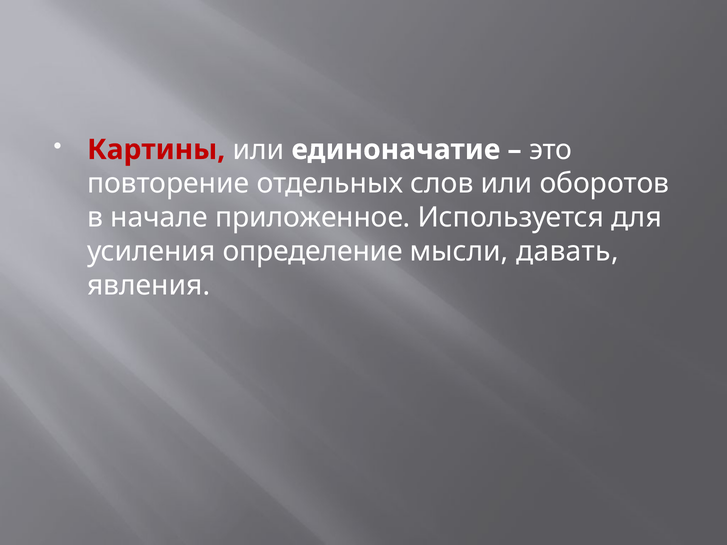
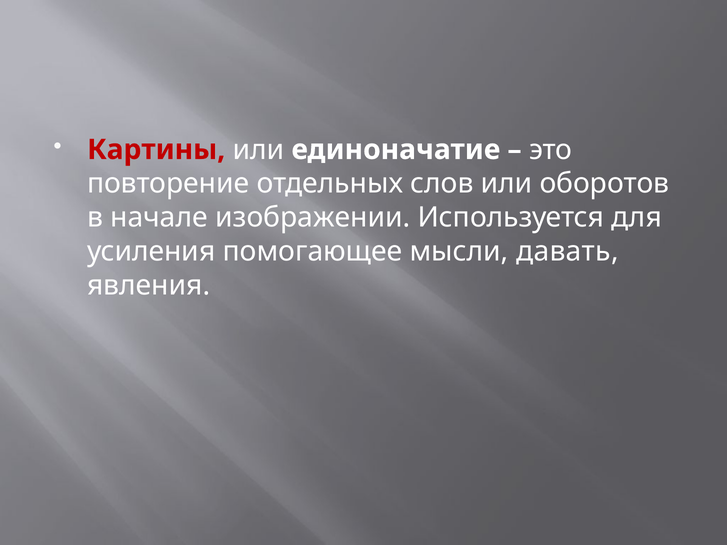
приложенное: приложенное -> изображении
определение: определение -> помогающее
